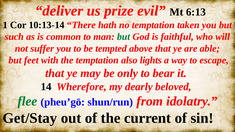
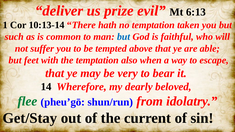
but at (124, 37) colour: green -> blue
lights: lights -> when
only: only -> very
